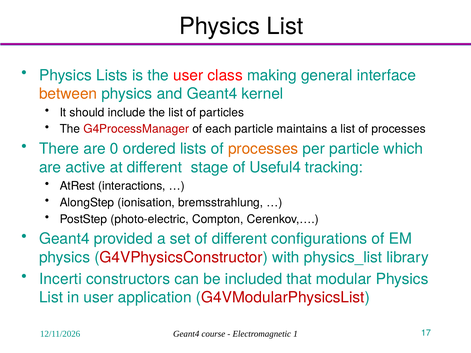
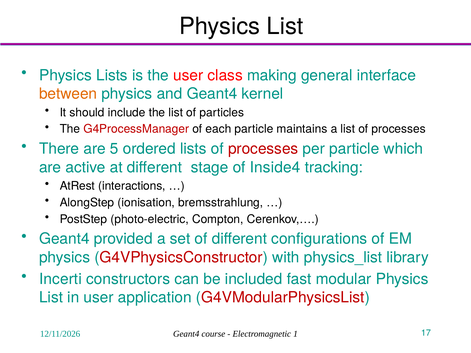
0: 0 -> 5
processes at (263, 149) colour: orange -> red
Useful4: Useful4 -> Inside4
that: that -> fast
